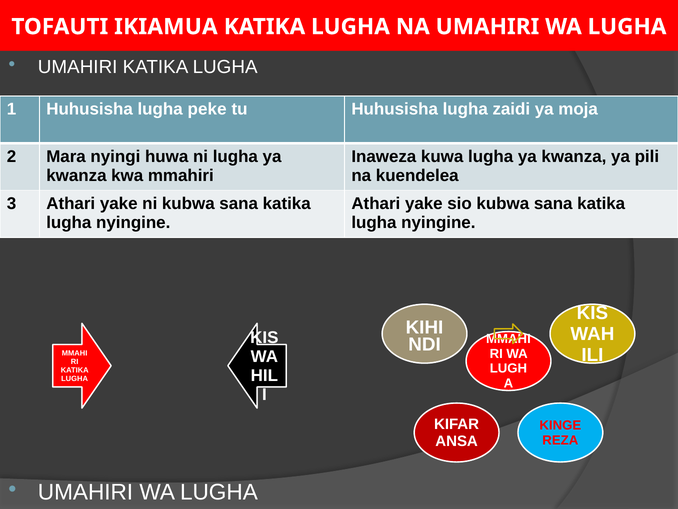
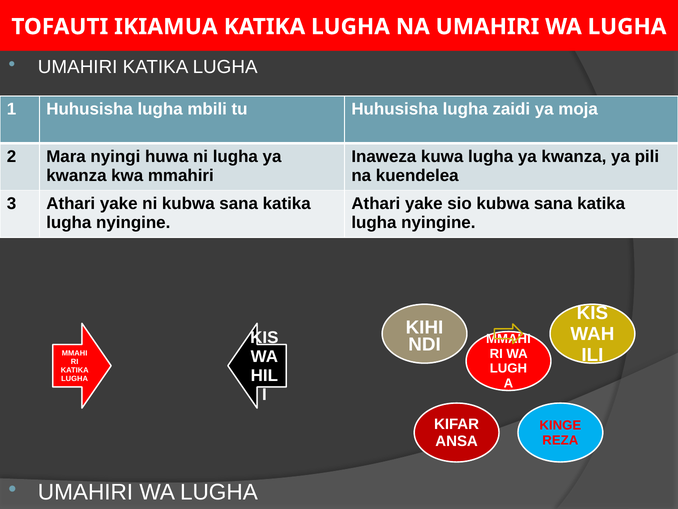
peke: peke -> mbili
